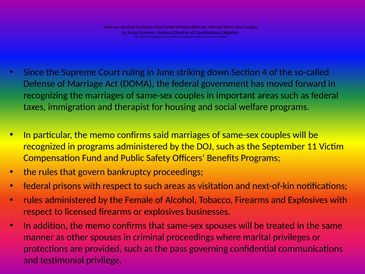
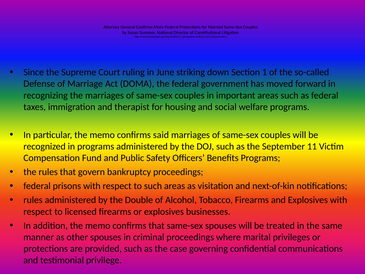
4: 4 -> 1
Female: Female -> Double
pass: pass -> case
